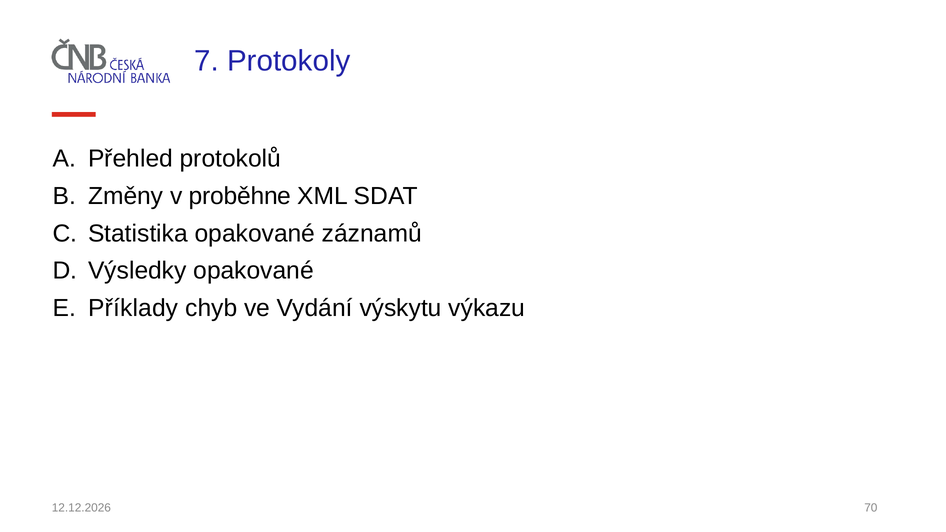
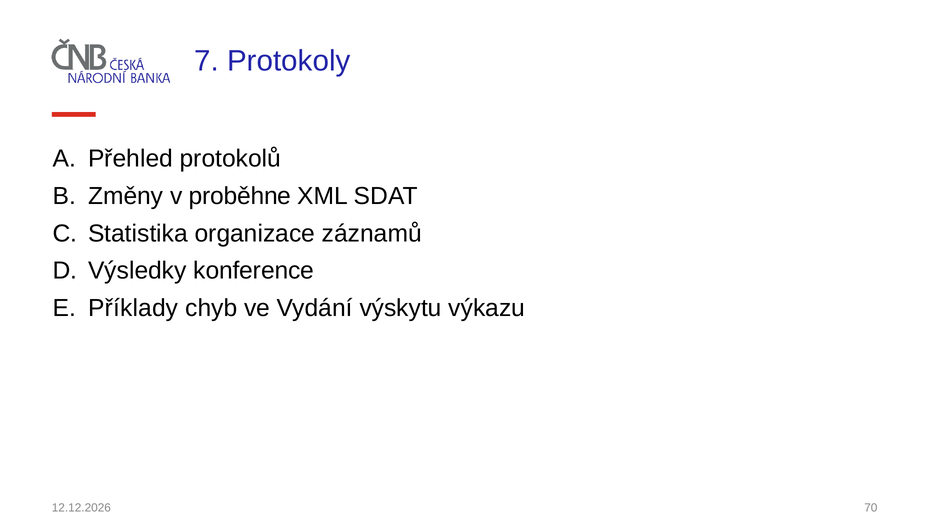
Statistika opakované: opakované -> organizace
Výsledky opakované: opakované -> konference
